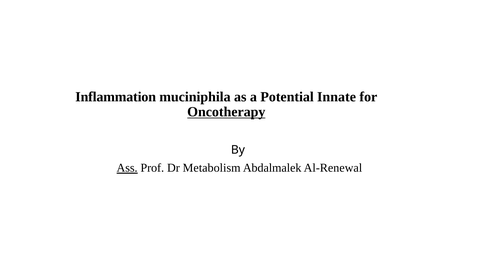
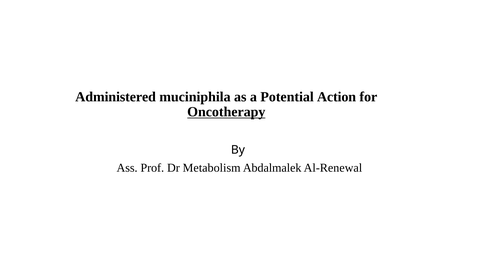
Inflammation: Inflammation -> Administered
Innate: Innate -> Action
Ass underline: present -> none
